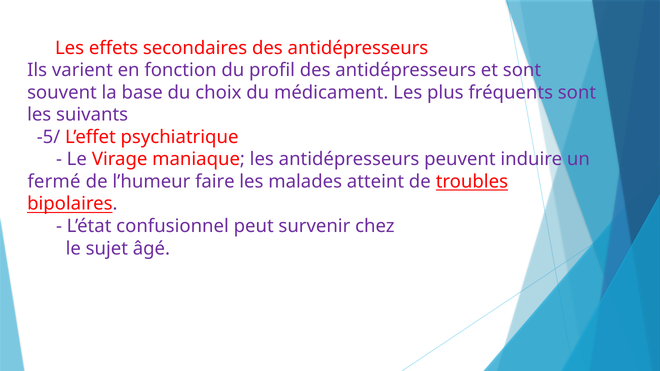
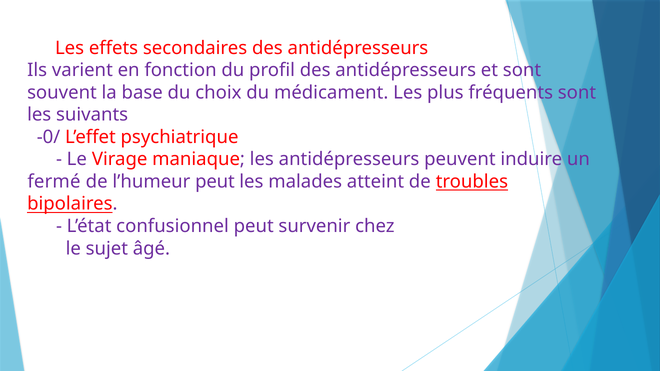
-5/: -5/ -> -0/
l’humeur faire: faire -> peut
